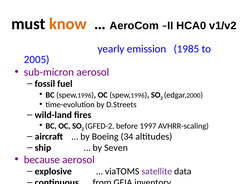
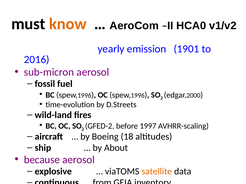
1985: 1985 -> 1901
2005: 2005 -> 2016
34: 34 -> 18
Seven: Seven -> About
satellite colour: purple -> orange
